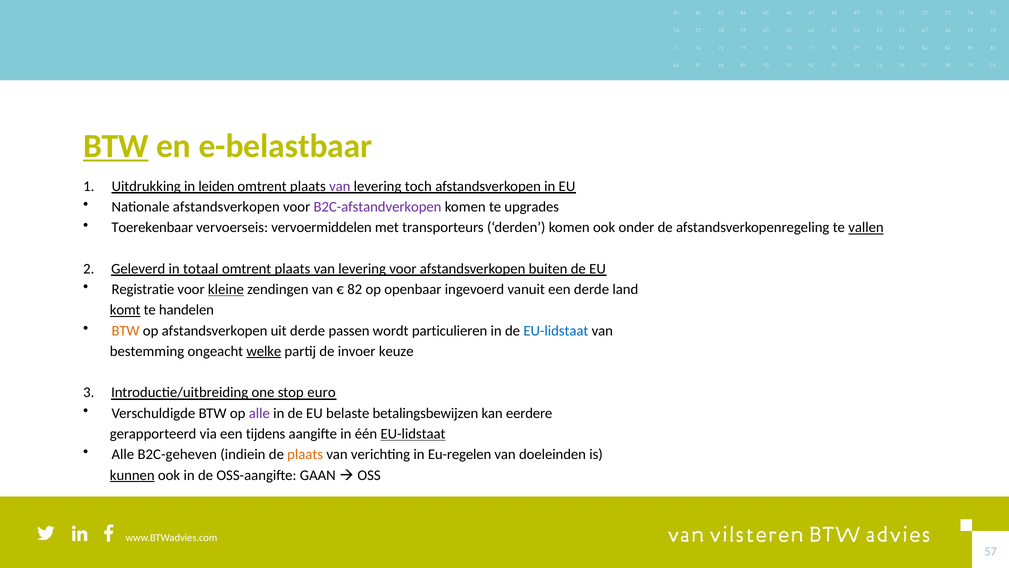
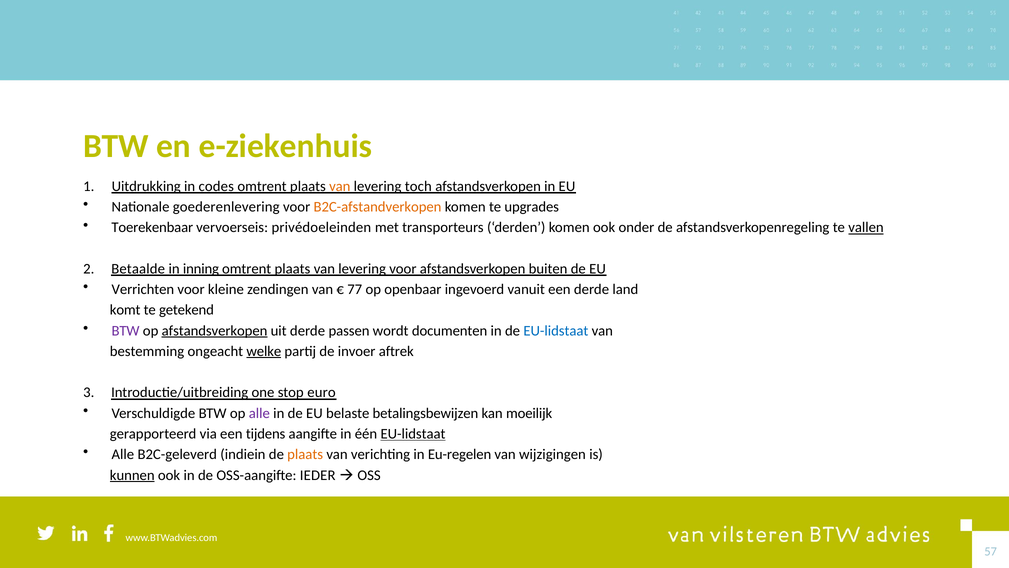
BTW at (116, 146) underline: present -> none
e-belastbaar: e-belastbaar -> e-ziekenhuis
leiden: leiden -> codes
van at (340, 186) colour: purple -> orange
Nationale afstandsverkopen: afstandsverkopen -> goederenlevering
B2C-afstandverkopen colour: purple -> orange
vervoermiddelen: vervoermiddelen -> privédoeleinden
Geleverd: Geleverd -> Betaalde
totaal: totaal -> inning
Registratie: Registratie -> Verrichten
kleine underline: present -> none
82: 82 -> 77
komt underline: present -> none
handelen: handelen -> getekend
BTW at (126, 330) colour: orange -> purple
afstandsverkopen at (215, 330) underline: none -> present
particulieren: particulieren -> documenten
keuze: keuze -> aftrek
eerdere: eerdere -> moeilijk
B2C-geheven: B2C-geheven -> B2C-geleverd
doeleinden: doeleinden -> wijzigingen
GAAN: GAAN -> IEDER
